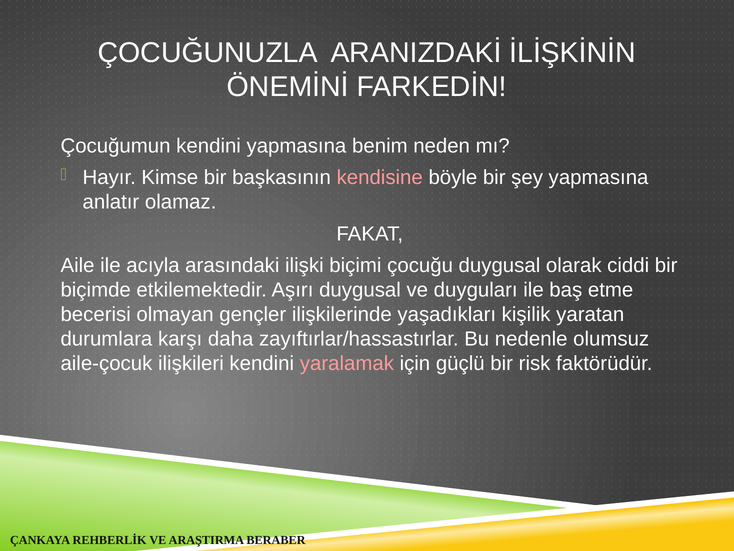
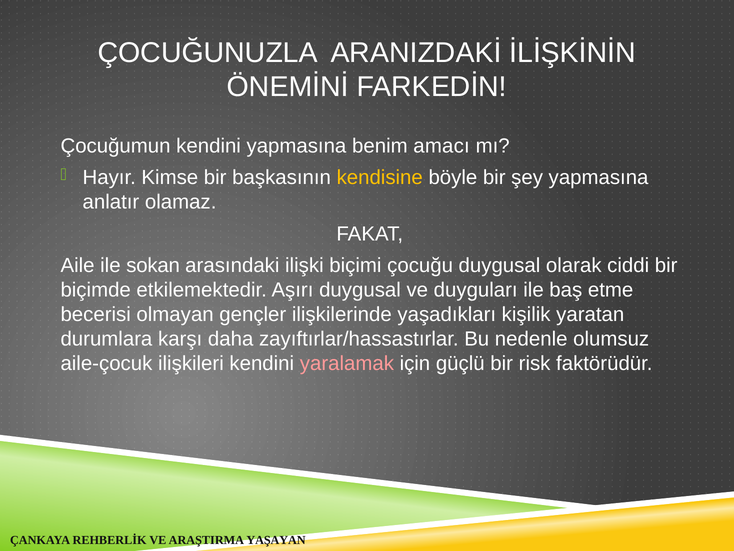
neden: neden -> amacı
kendisine colour: pink -> yellow
acıyla: acıyla -> sokan
BERABER: BERABER -> YAŞAYAN
